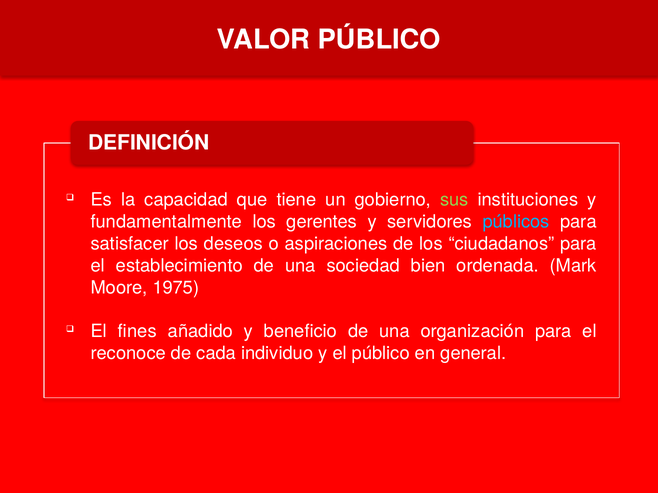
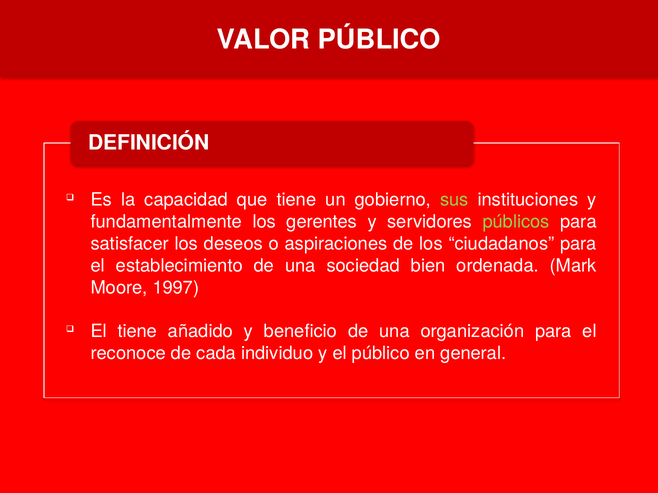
públicos colour: light blue -> light green
1975: 1975 -> 1997
El fines: fines -> tiene
